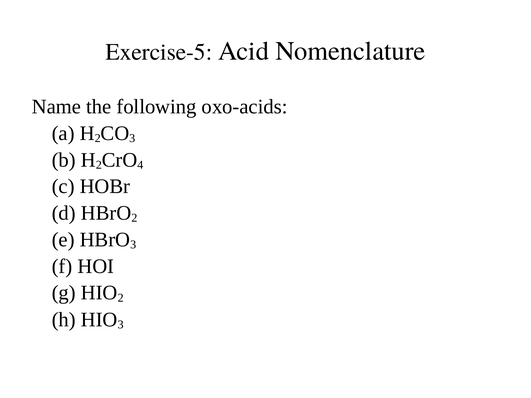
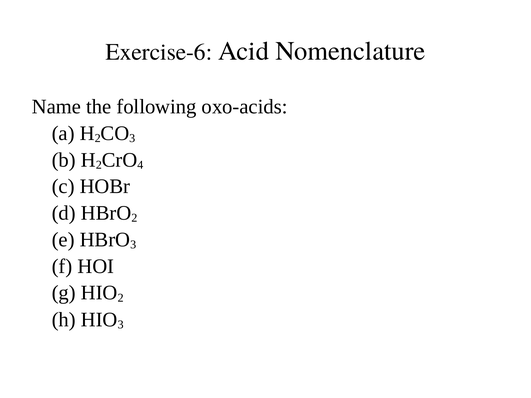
Exercise-5: Exercise-5 -> Exercise-6
